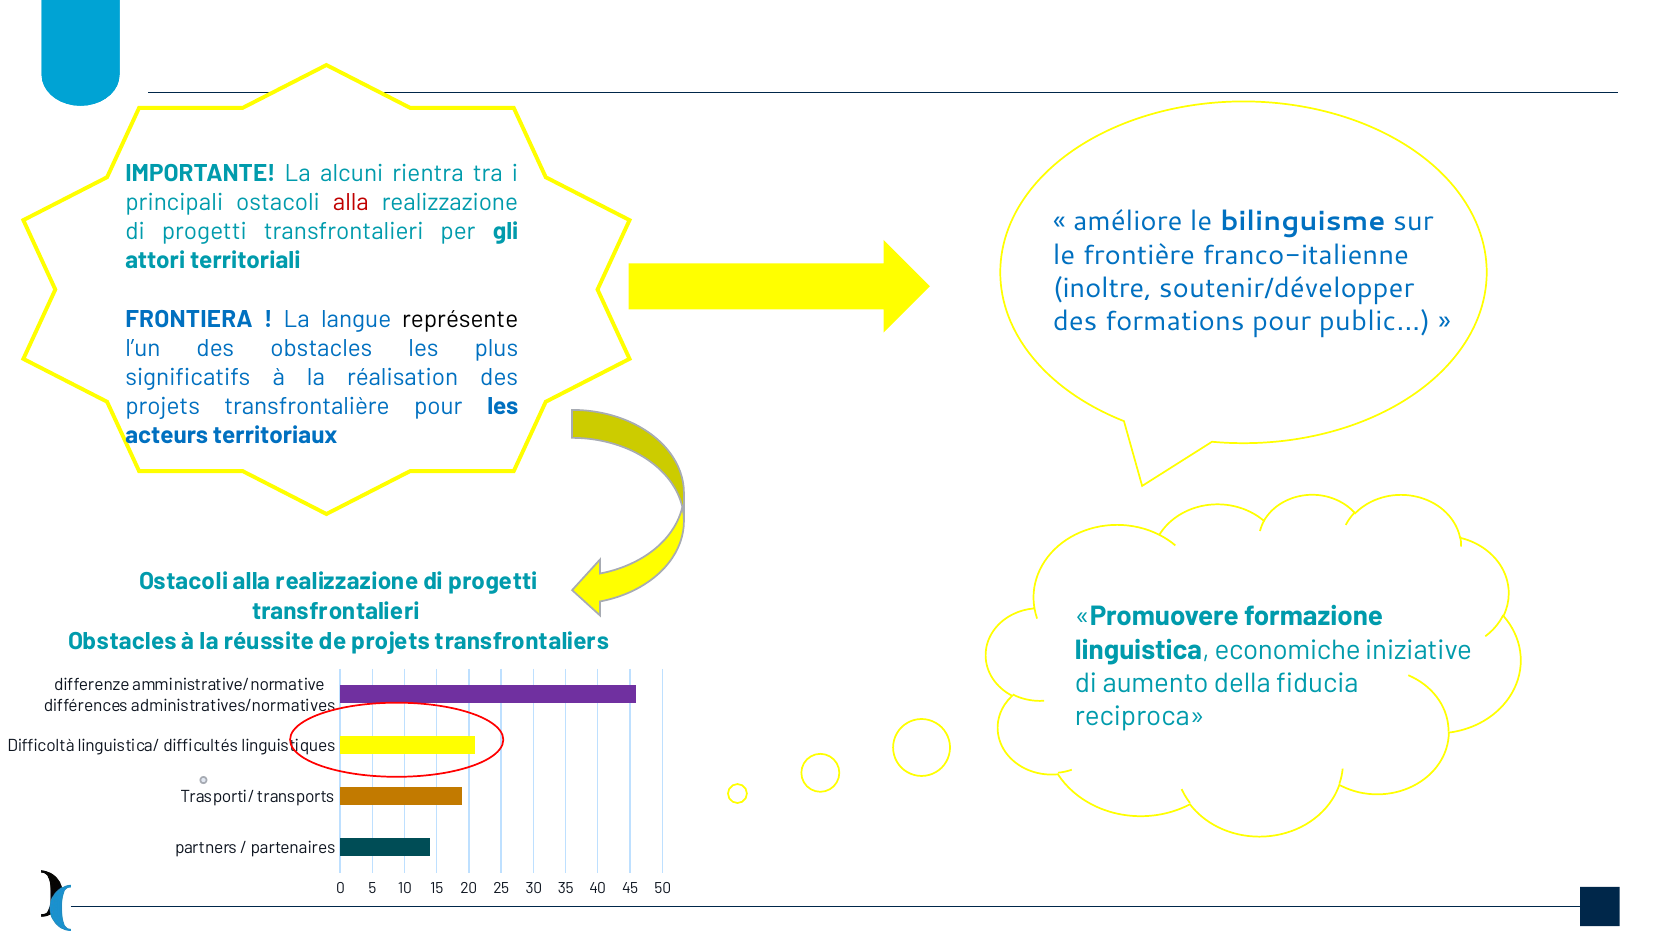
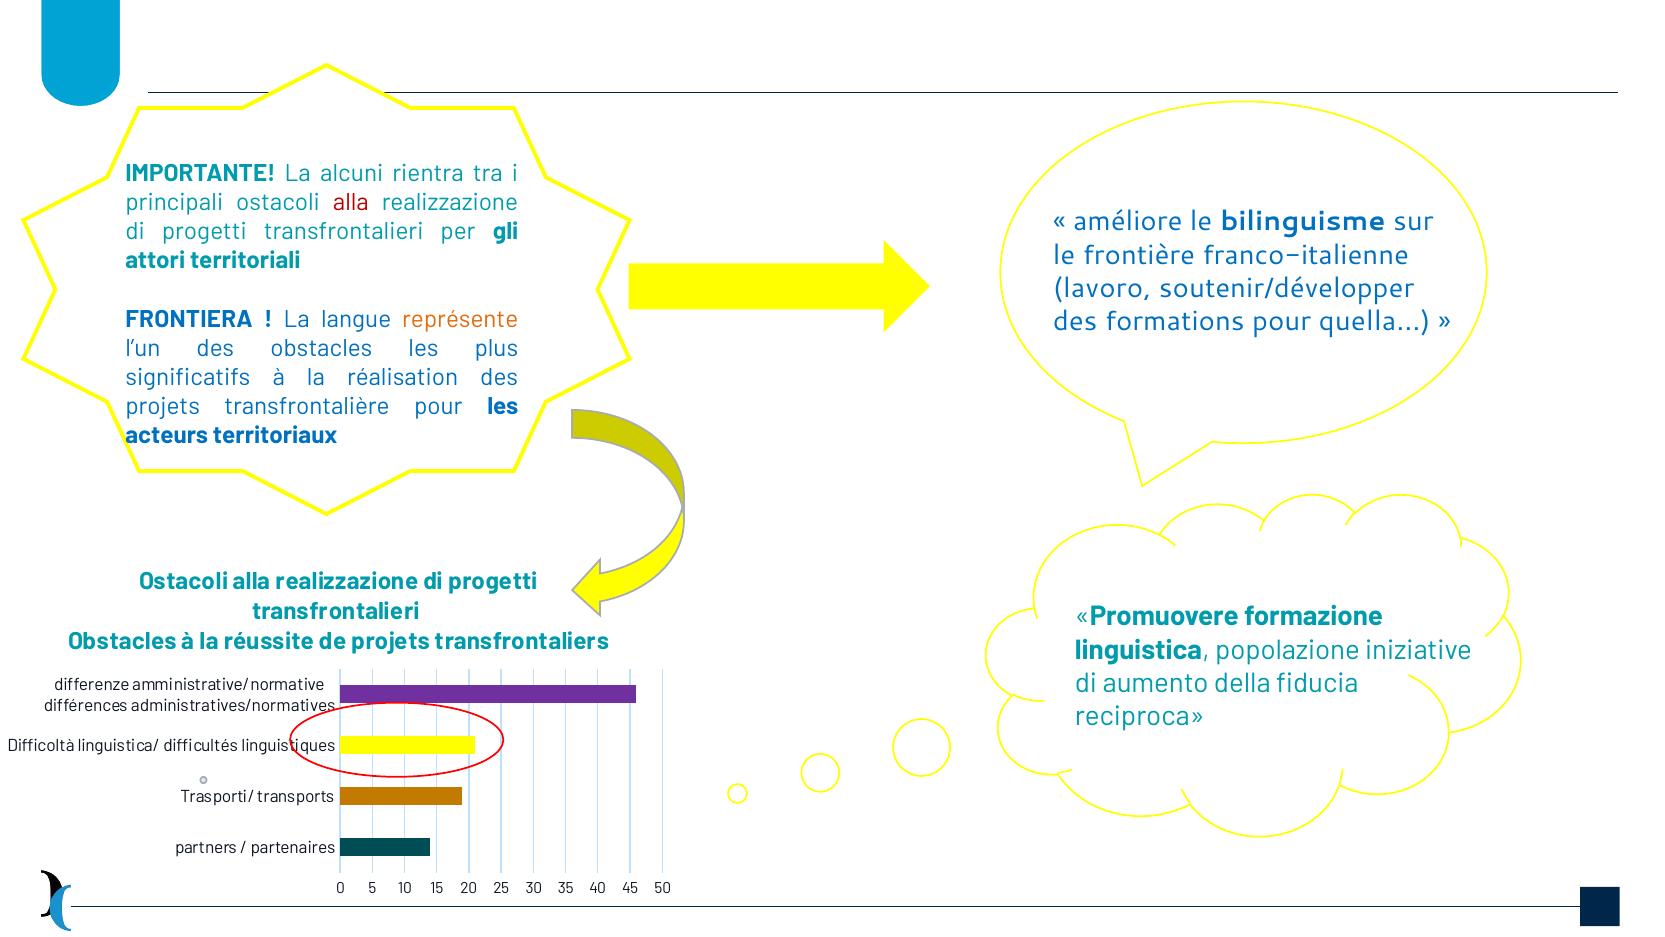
inoltre: inoltre -> lavoro
représente colour: black -> orange
public: public -> quella
economiche: economiche -> popolazione
